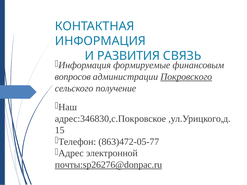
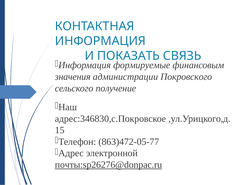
РАЗВИТИЯ: РАЗВИТИЯ -> ПОКАЗАТЬ
вопросов: вопросов -> значения
Покровского underline: present -> none
